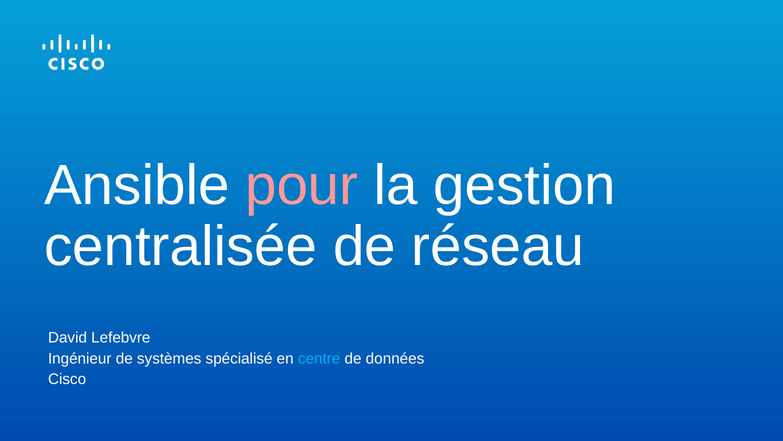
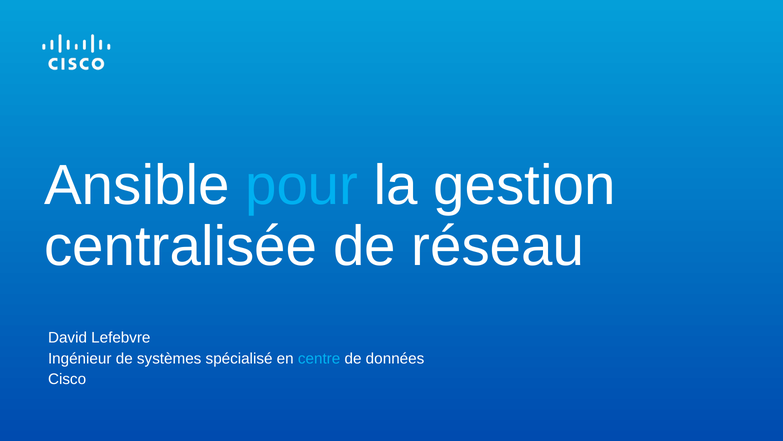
pour colour: pink -> light blue
